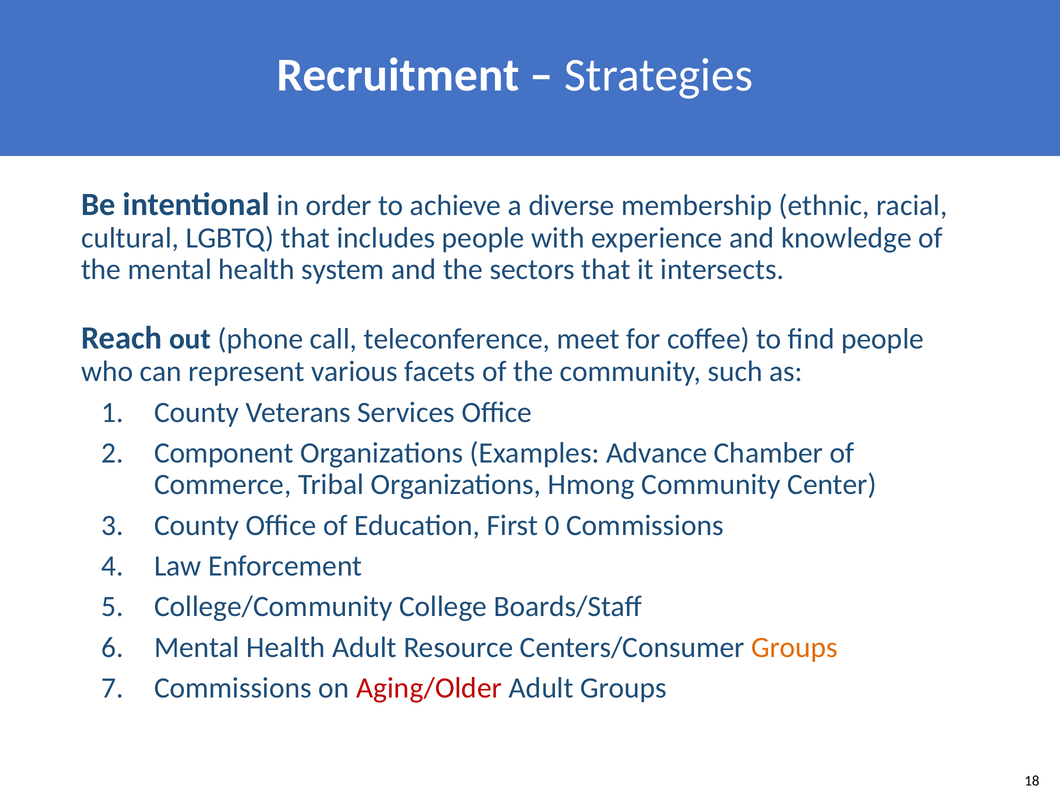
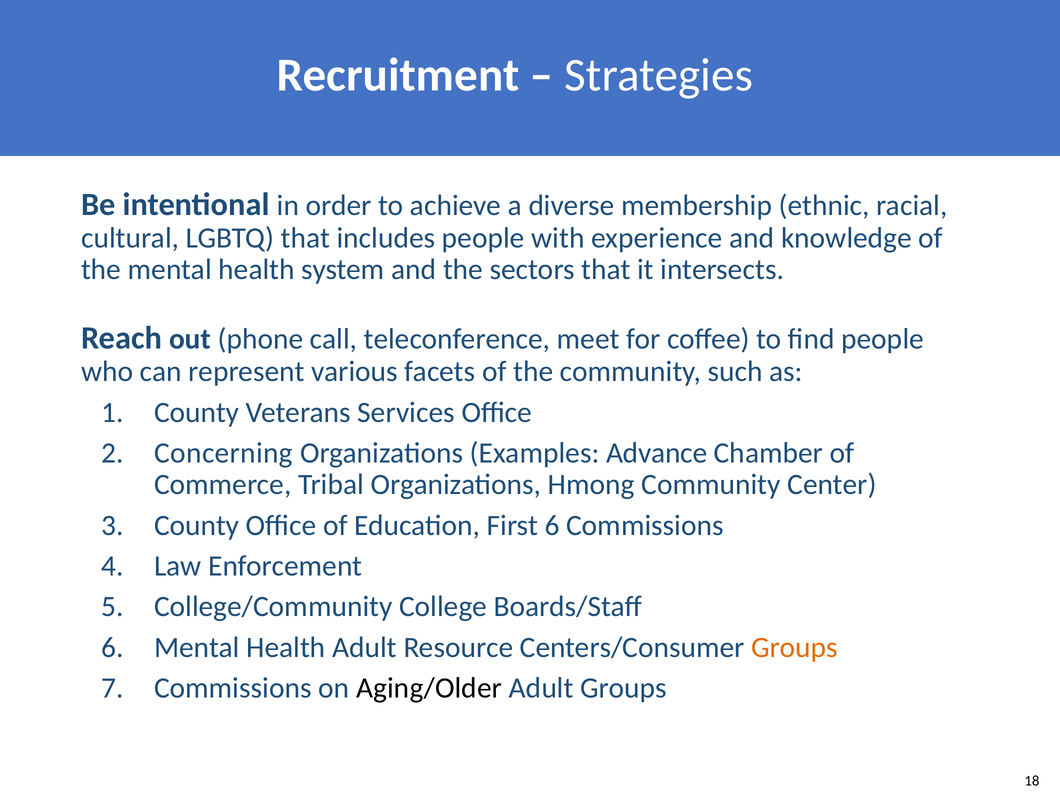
Component: Component -> Concerning
First 0: 0 -> 6
Aging/Older colour: red -> black
